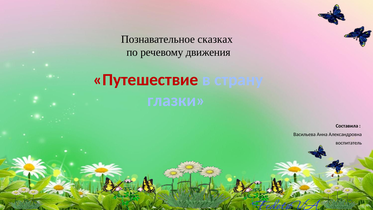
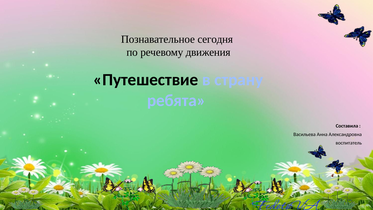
сказках: сказках -> сегодня
Путешествие colour: red -> black
глазки: глазки -> ребята
